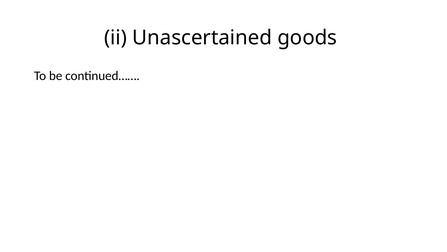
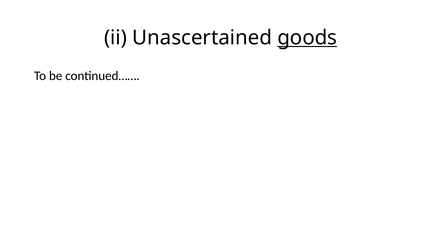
goods underline: none -> present
